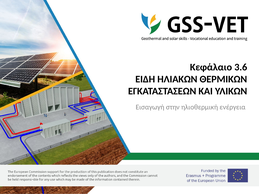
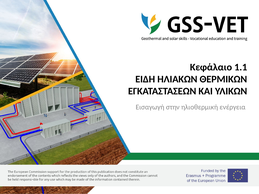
3.6: 3.6 -> 1.1
